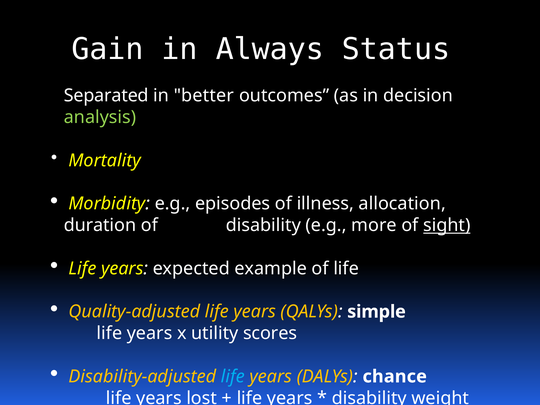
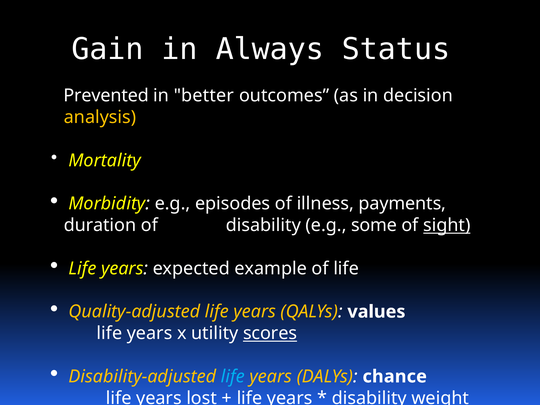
Separated: Separated -> Prevented
analysis colour: light green -> yellow
allocation: allocation -> payments
more: more -> some
simple: simple -> values
scores underline: none -> present
